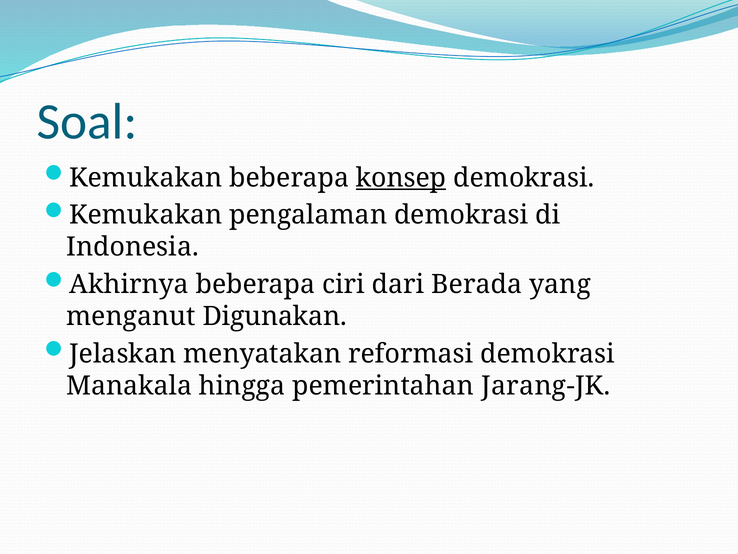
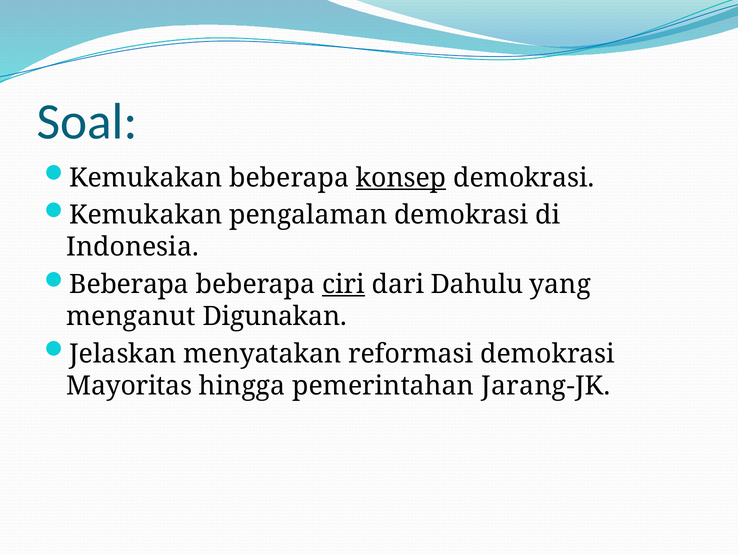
Akhirnya at (129, 284): Akhirnya -> Beberapa
ciri underline: none -> present
Berada: Berada -> Dahulu
Manakala: Manakala -> Mayoritas
